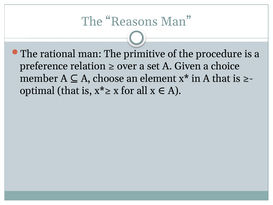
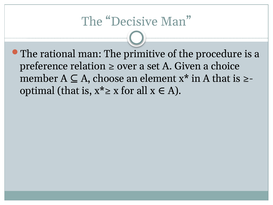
Reasons: Reasons -> Decisive
